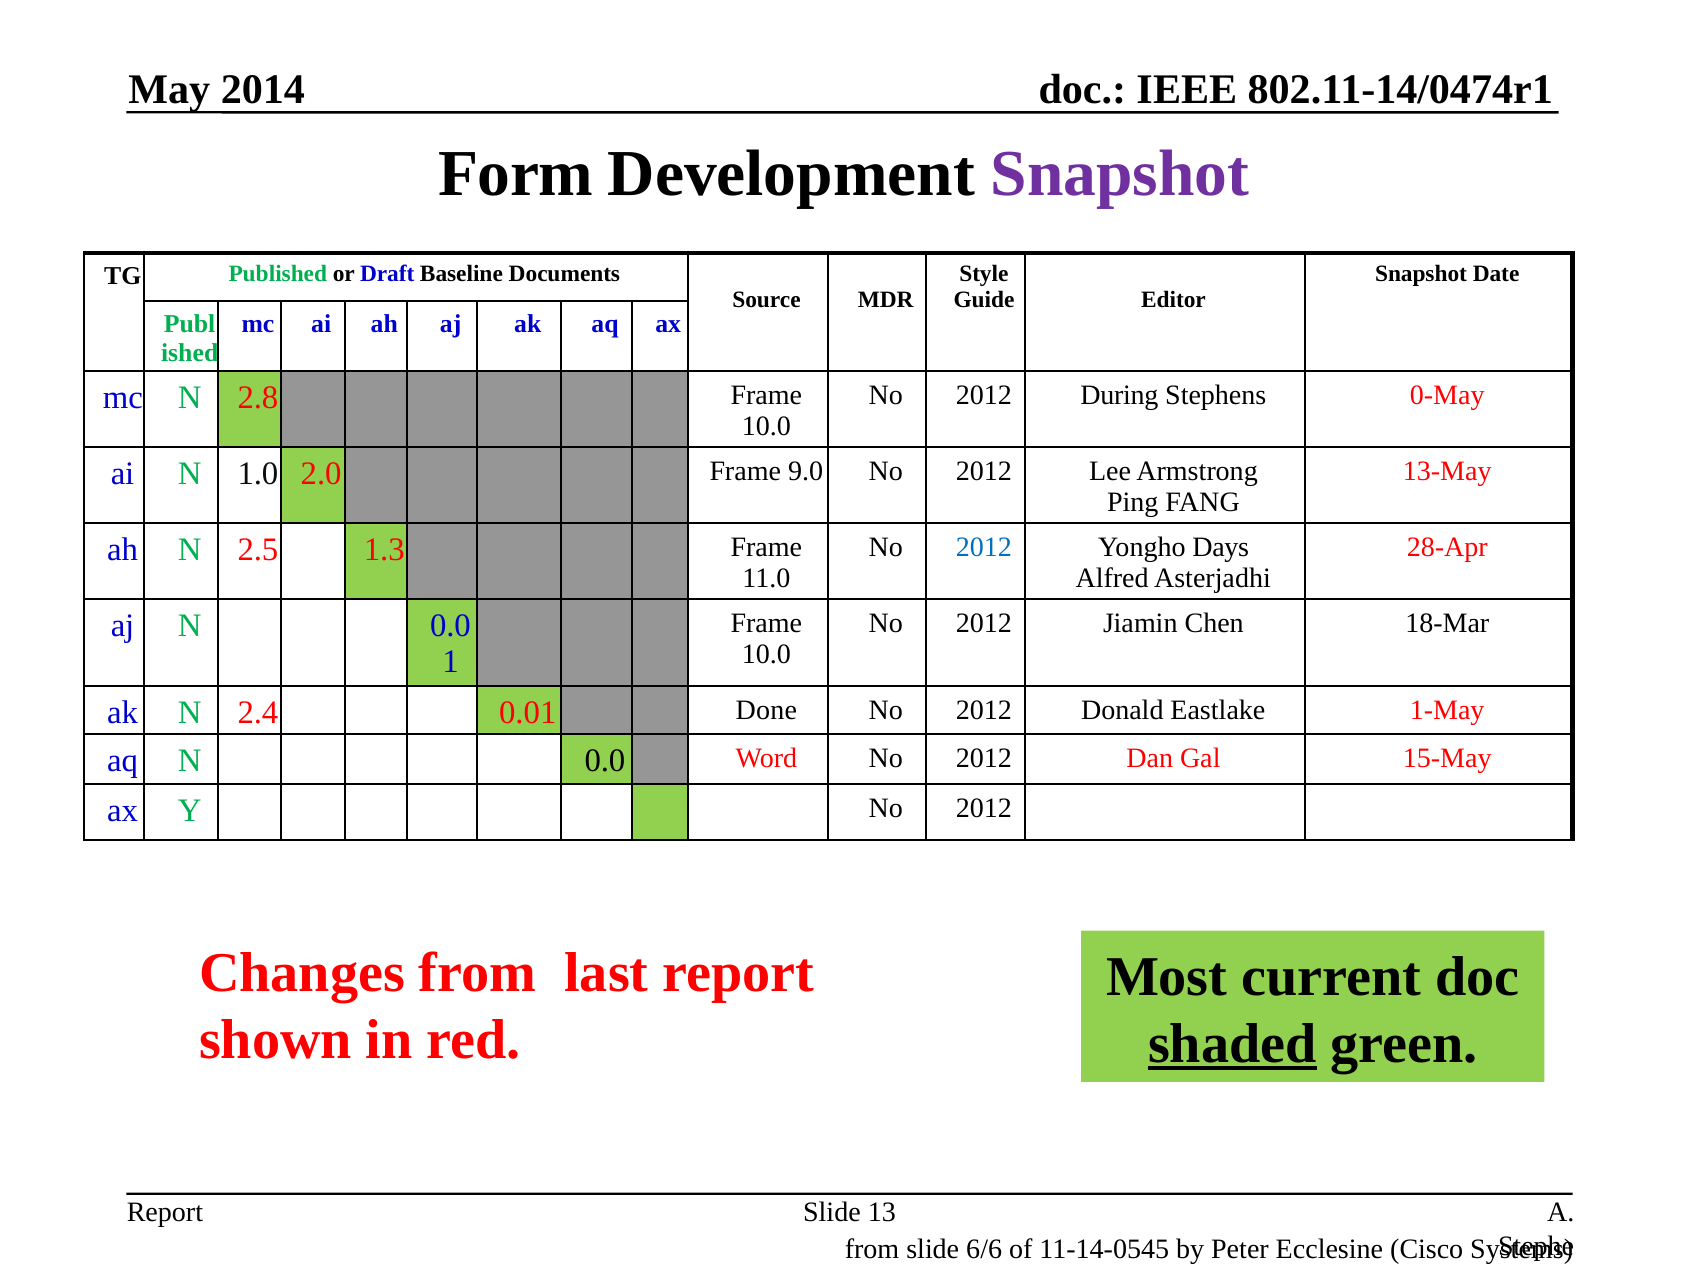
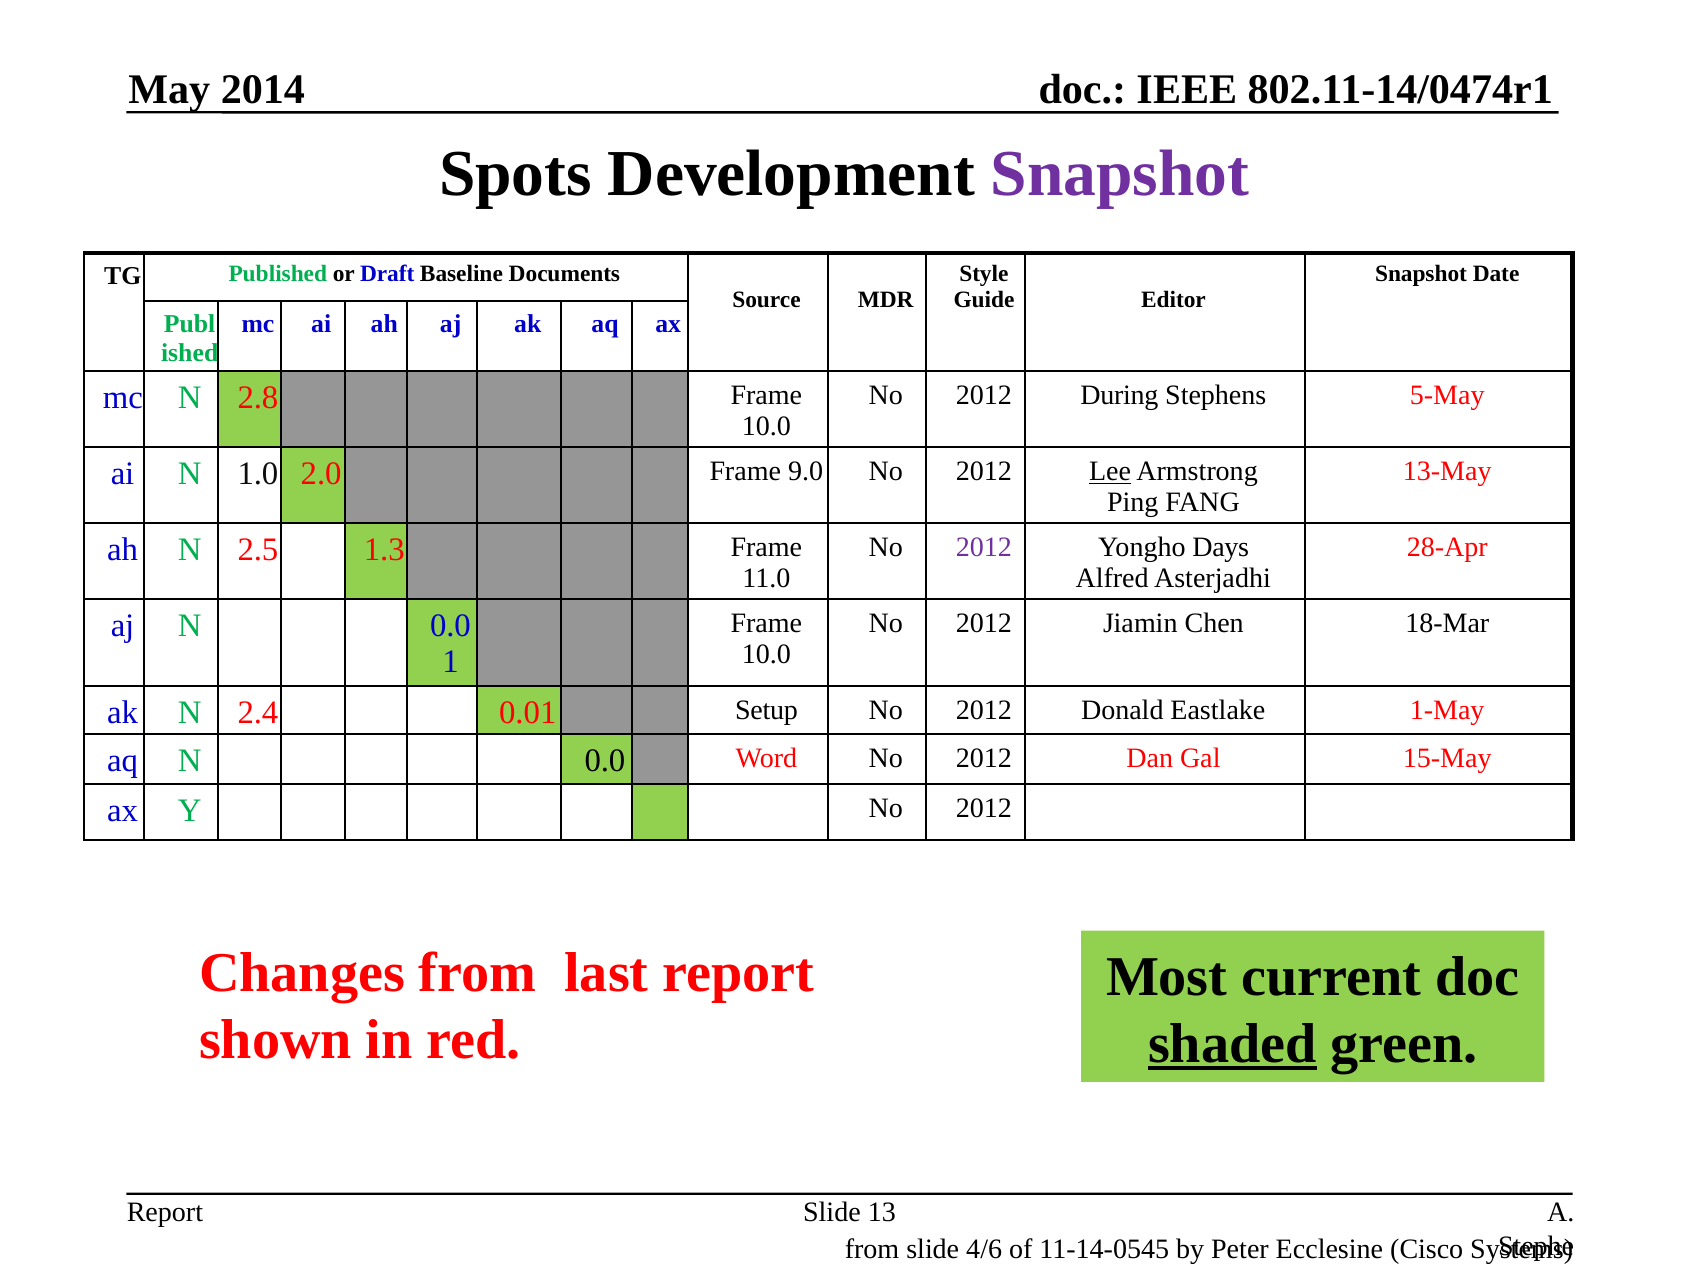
Form: Form -> Spots
0-May: 0-May -> 5-May
Lee underline: none -> present
2012 at (984, 547) colour: blue -> purple
Done: Done -> Setup
6/6: 6/6 -> 4/6
